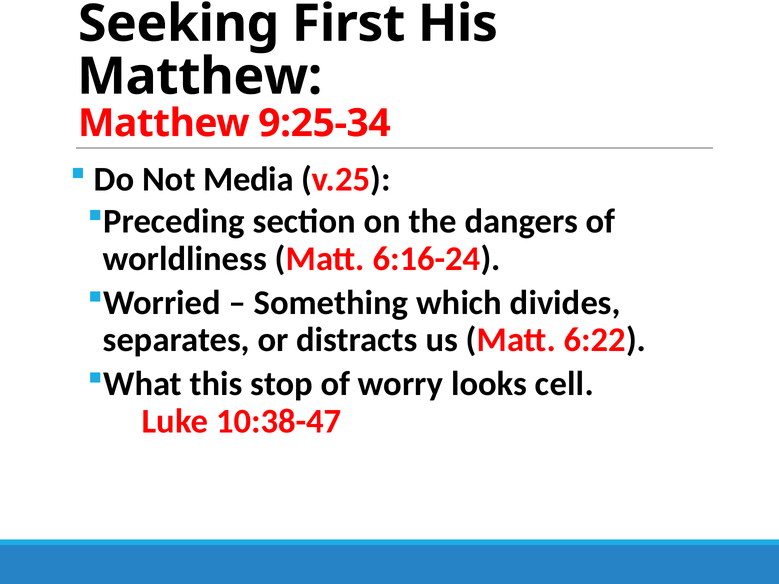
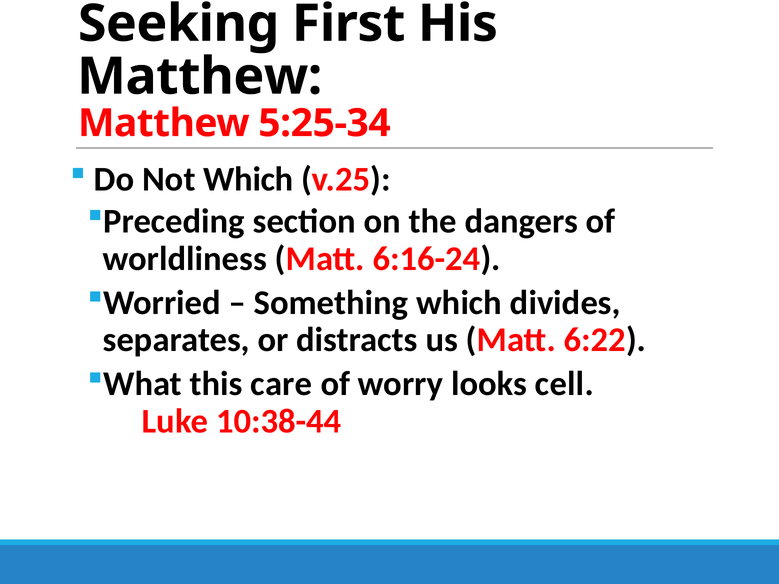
9:25-34: 9:25-34 -> 5:25-34
Not Media: Media -> Which
stop: stop -> care
10:38-47: 10:38-47 -> 10:38-44
